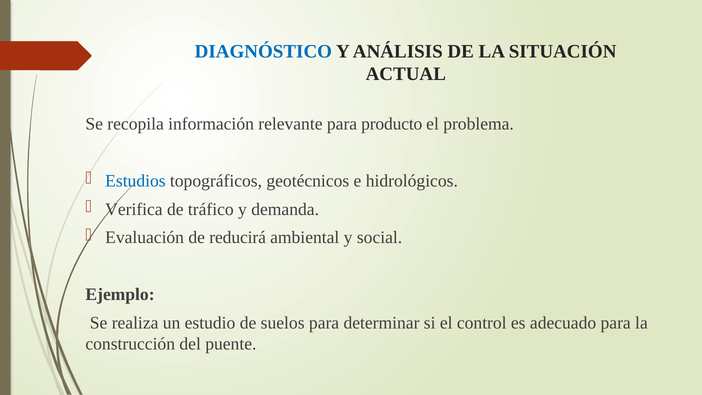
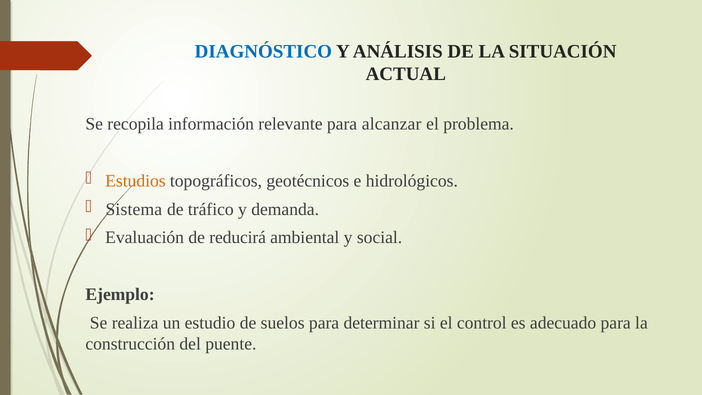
producto: producto -> alcanzar
Estudios colour: blue -> orange
Verifica: Verifica -> Sistema
